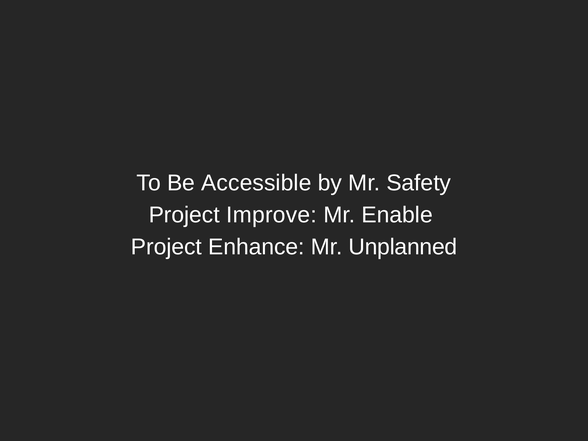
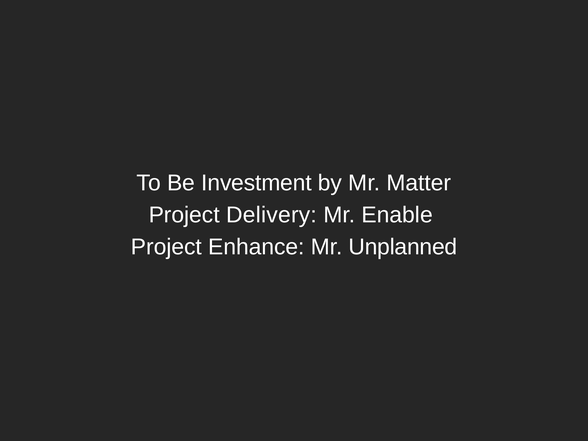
Accessible: Accessible -> Investment
Safety: Safety -> Matter
Improve: Improve -> Delivery
